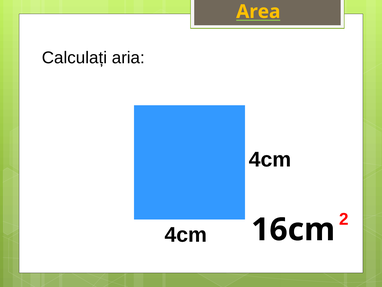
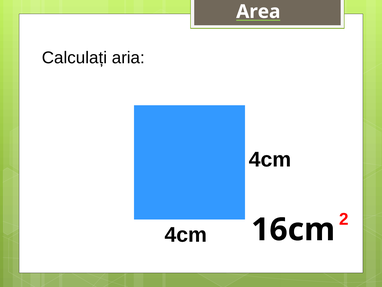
Area colour: yellow -> white
